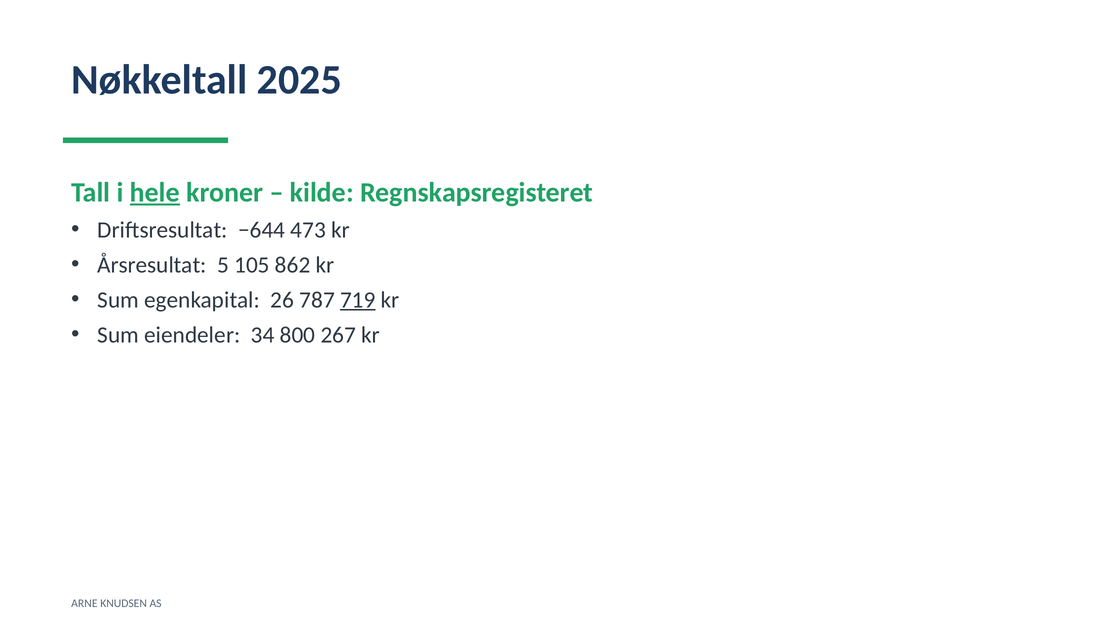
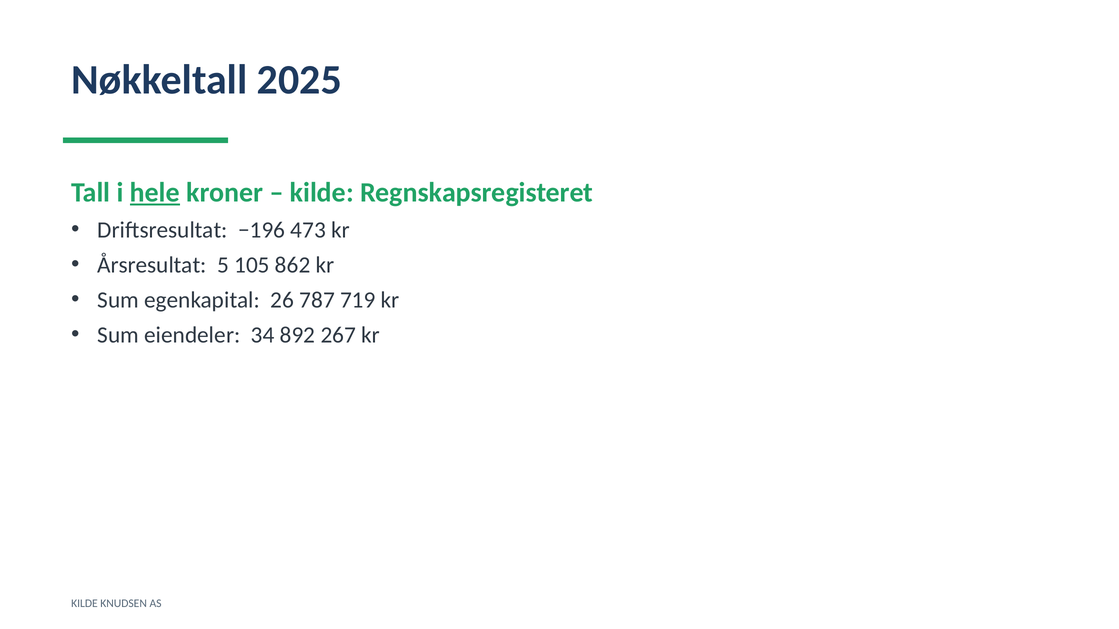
−644: −644 -> −196
719 underline: present -> none
800: 800 -> 892
ARNE at (84, 604): ARNE -> KILDE
